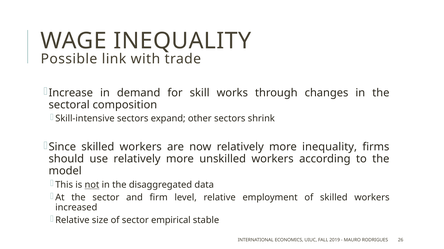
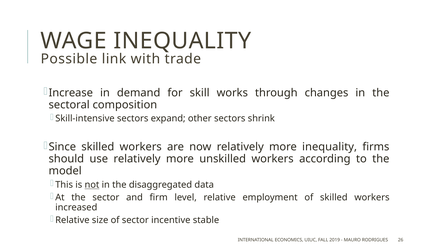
empirical: empirical -> incentive
